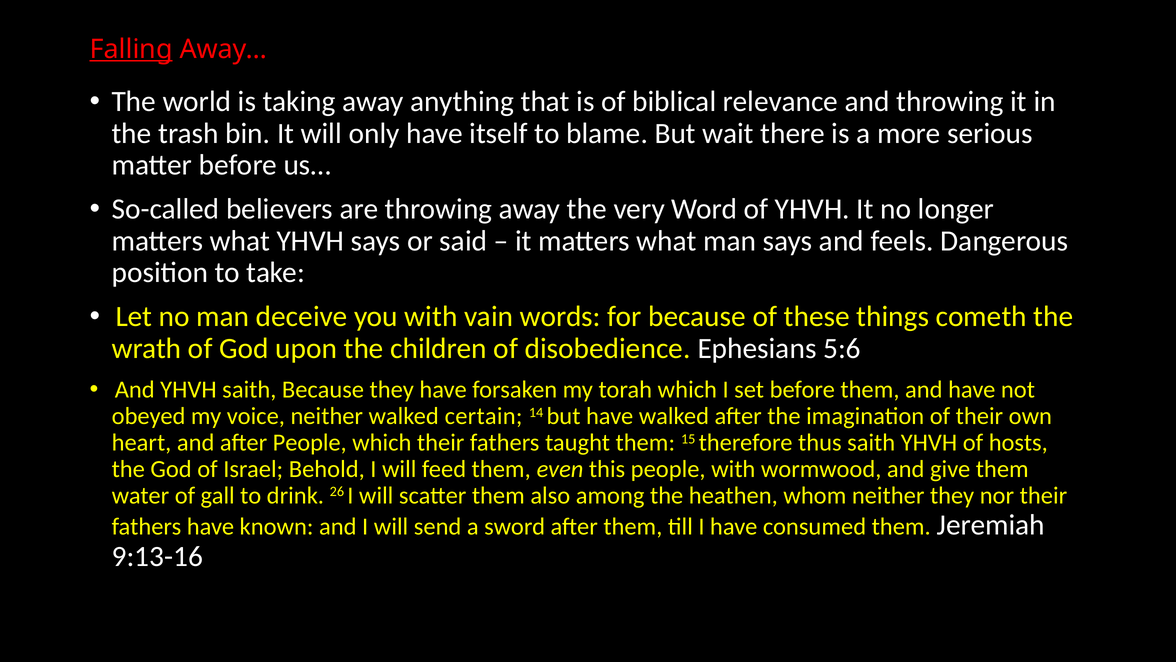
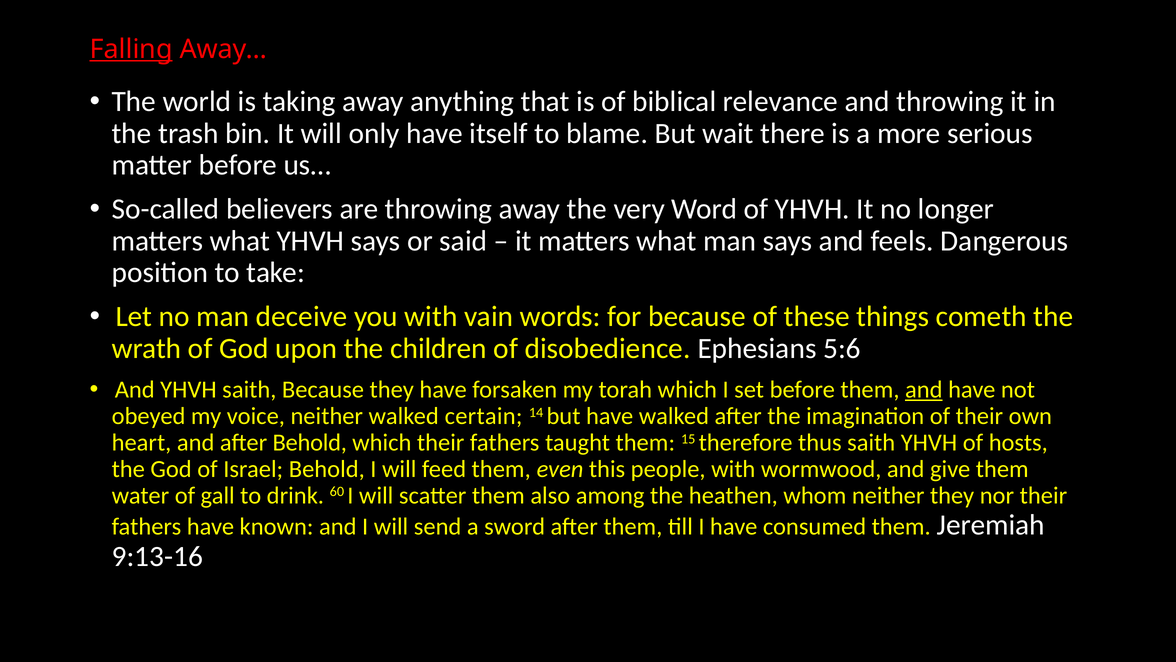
and at (924, 390) underline: none -> present
after People: People -> Behold
26: 26 -> 60
